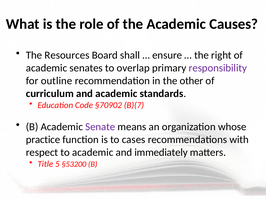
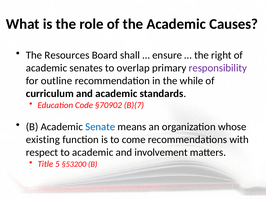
other: other -> while
Senate colour: purple -> blue
practice: practice -> existing
cases: cases -> come
immediately: immediately -> involvement
